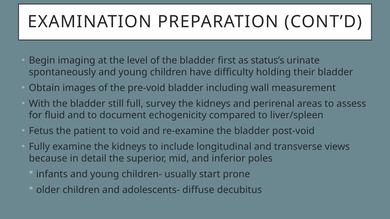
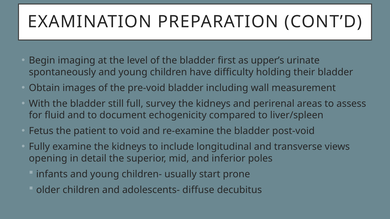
status’s: status’s -> upper’s
because: because -> opening
